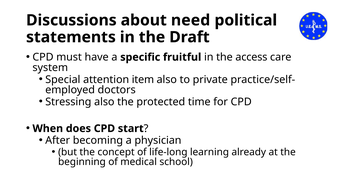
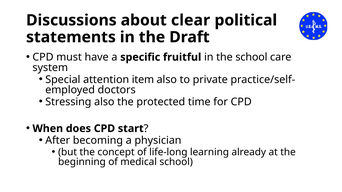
need: need -> clear
the access: access -> school
